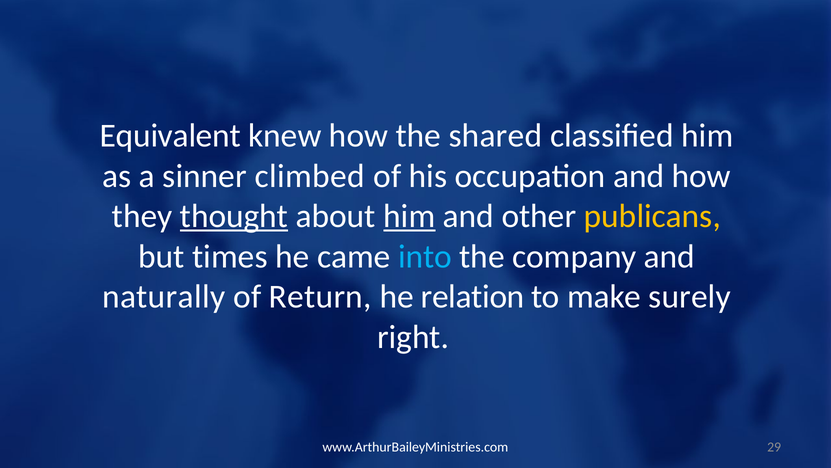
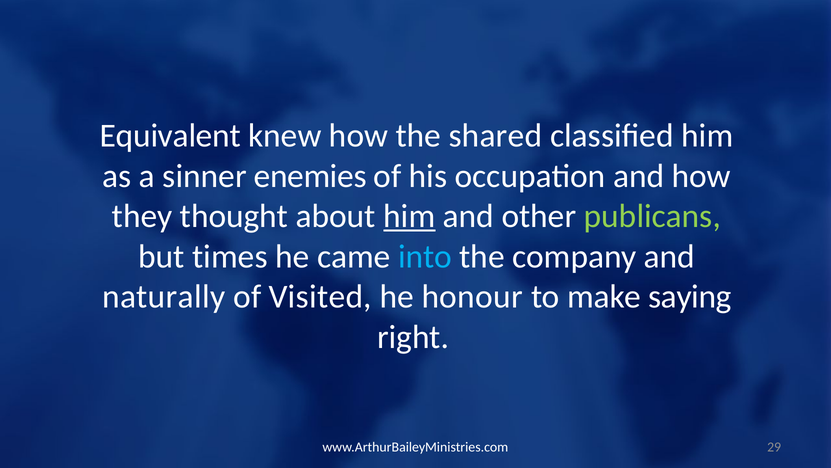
climbed: climbed -> enemies
thought underline: present -> none
publicans colour: yellow -> light green
Return: Return -> Visited
relation: relation -> honour
surely: surely -> saying
